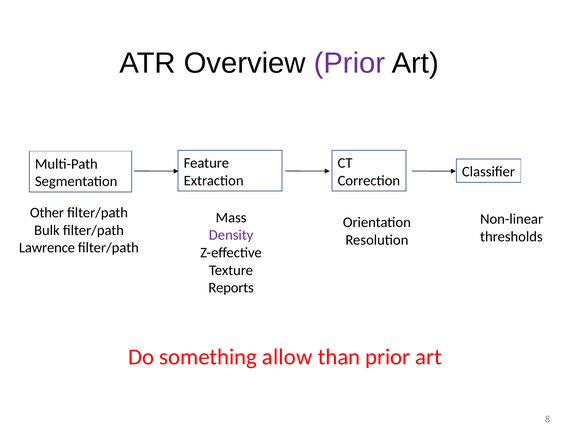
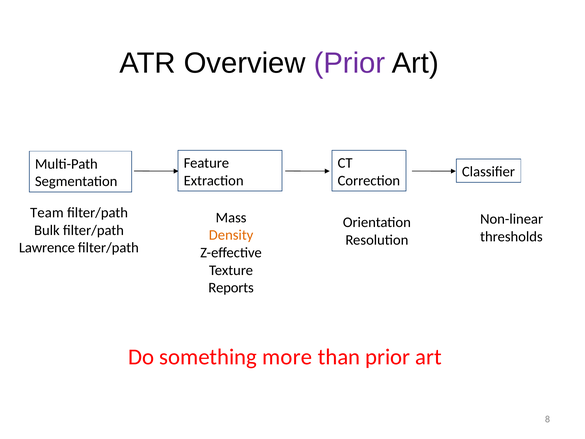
Other: Other -> Team
Density colour: purple -> orange
allow: allow -> more
